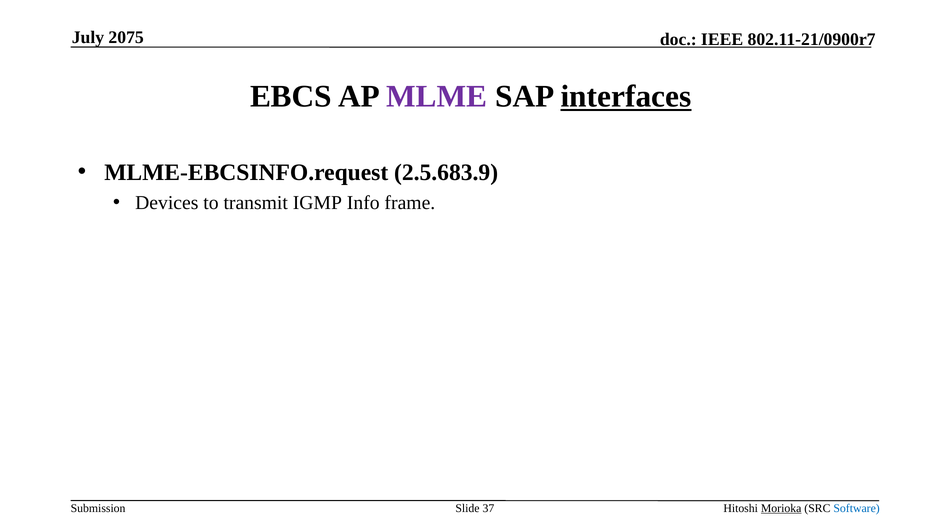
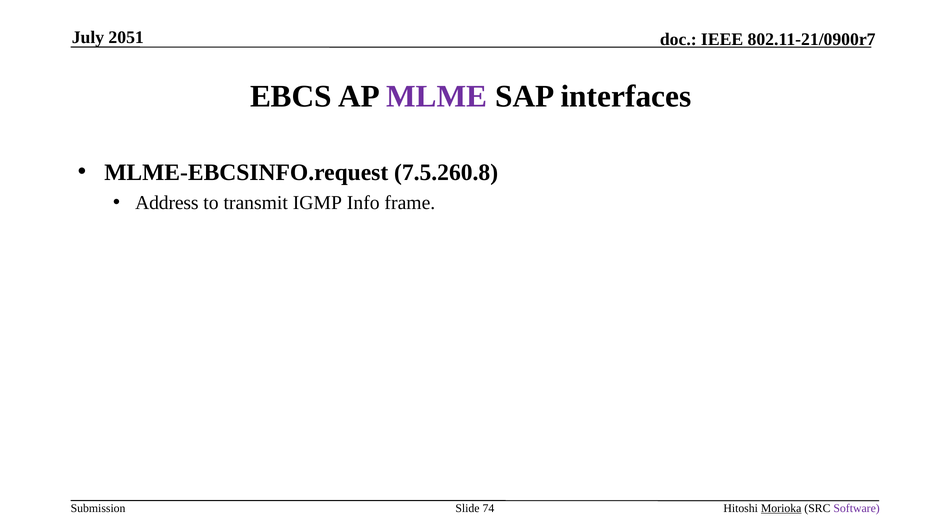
2075: 2075 -> 2051
interfaces underline: present -> none
2.5.683.9: 2.5.683.9 -> 7.5.260.8
Devices: Devices -> Address
37: 37 -> 74
Software colour: blue -> purple
